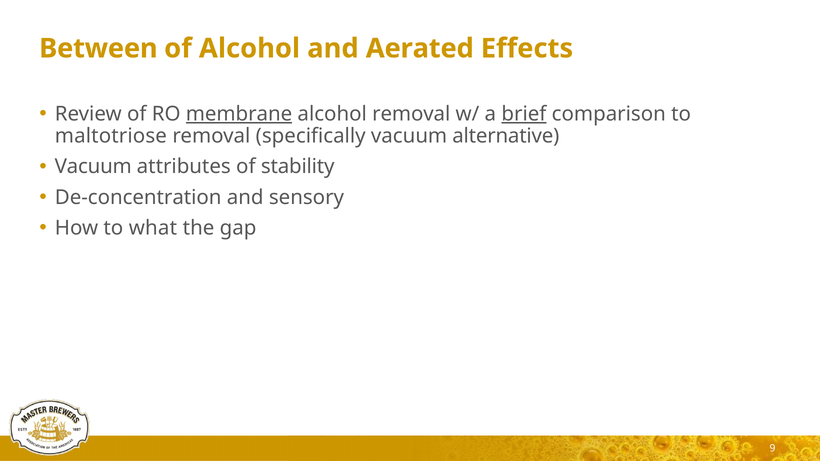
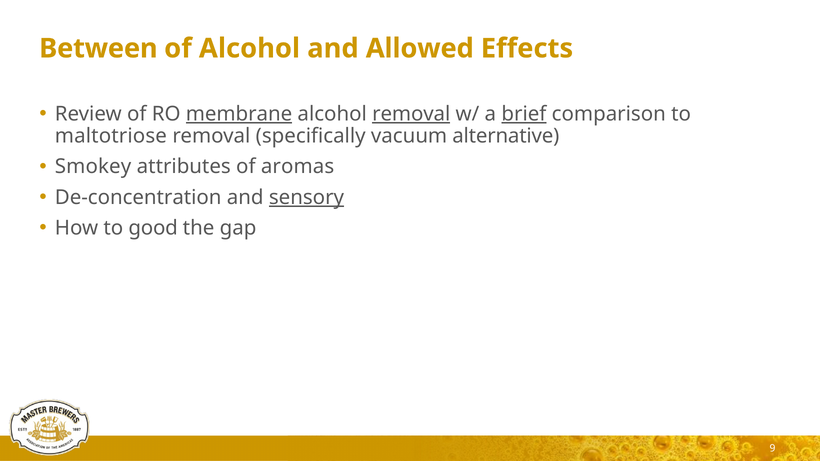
Aerated: Aerated -> Allowed
removal at (411, 114) underline: none -> present
Vacuum at (93, 167): Vacuum -> Smokey
stability: stability -> aromas
sensory underline: none -> present
what: what -> good
